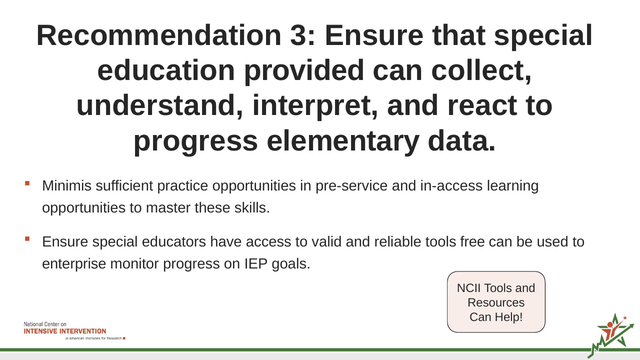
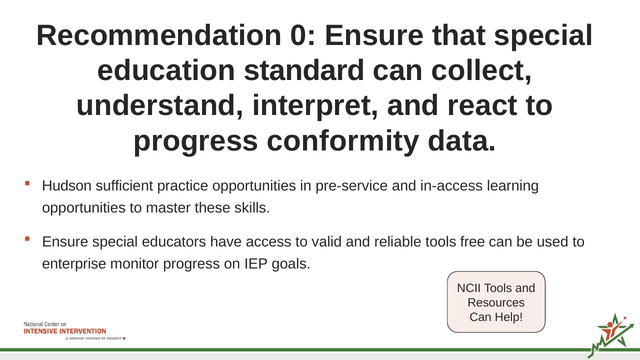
3: 3 -> 0
provided: provided -> standard
elementary: elementary -> conformity
Minimis: Minimis -> Hudson
